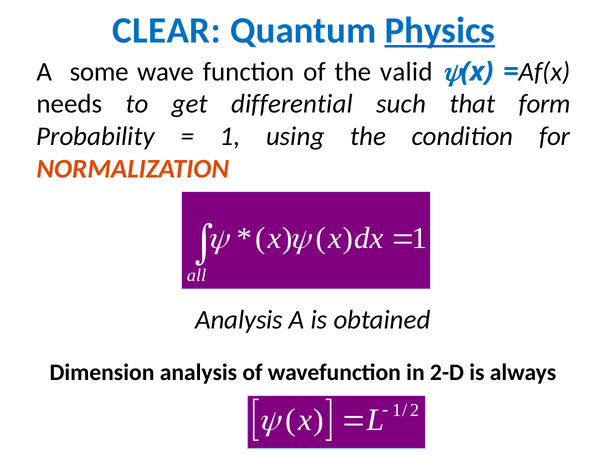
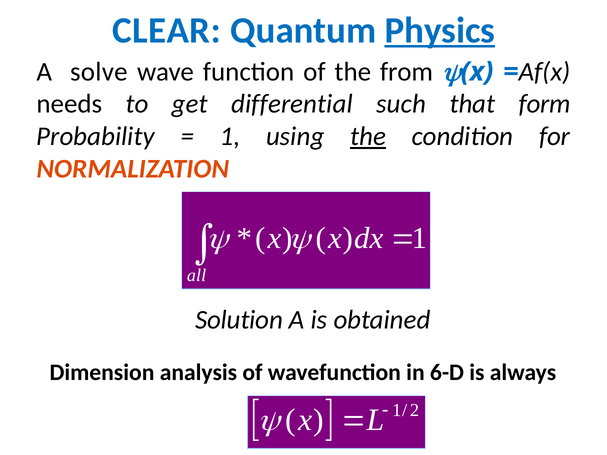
some: some -> solve
valid: valid -> from
the at (368, 136) underline: none -> present
Analysis at (239, 320): Analysis -> Solution
2-D: 2-D -> 6-D
